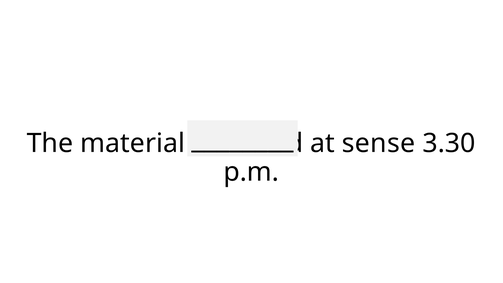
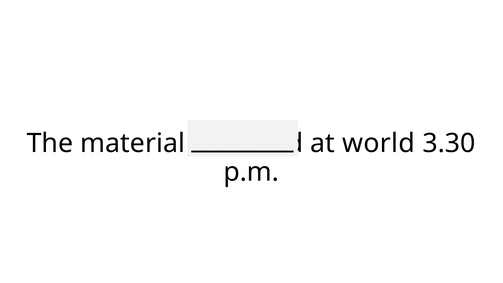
sense: sense -> world
